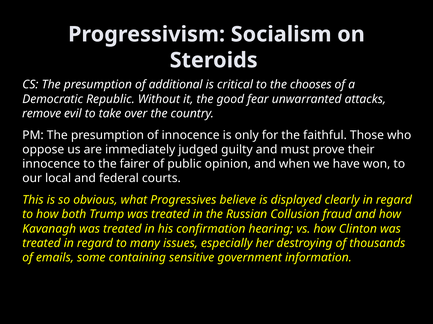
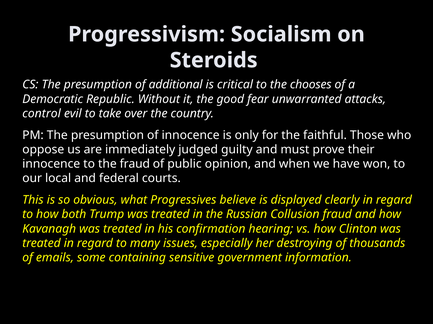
remove: remove -> control
the fairer: fairer -> fraud
